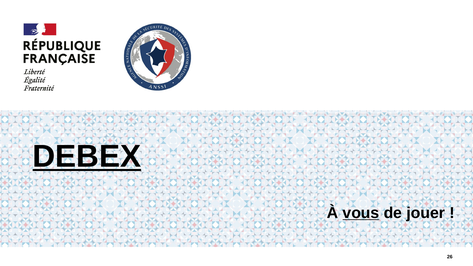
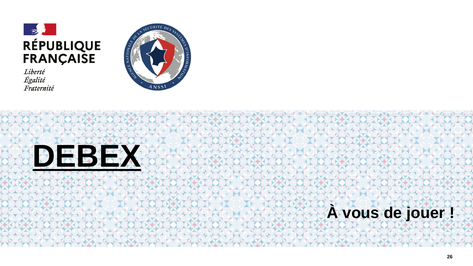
vous underline: present -> none
